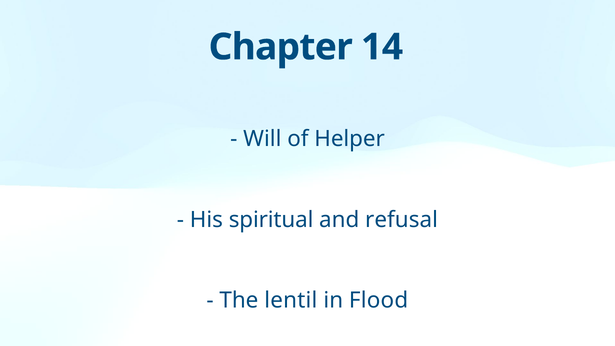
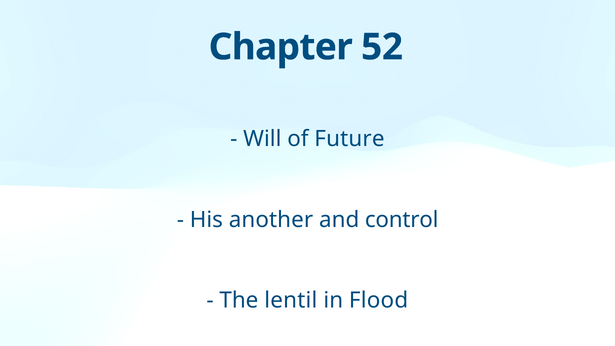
14: 14 -> 52
Helper: Helper -> Future
spiritual: spiritual -> another
refusal: refusal -> control
